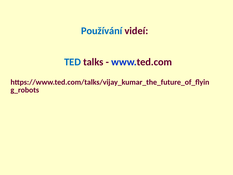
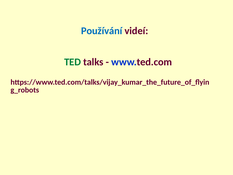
TED colour: blue -> green
